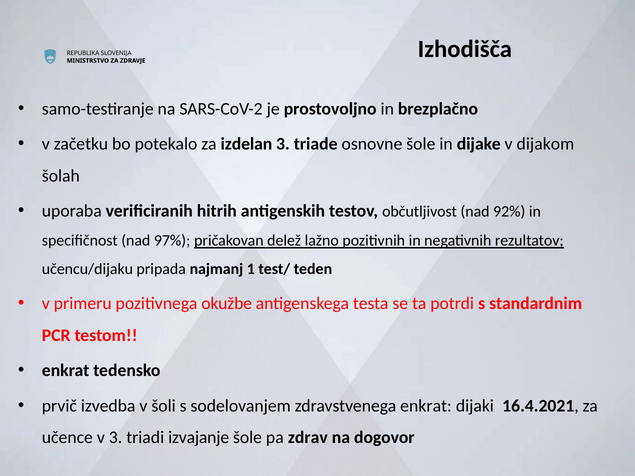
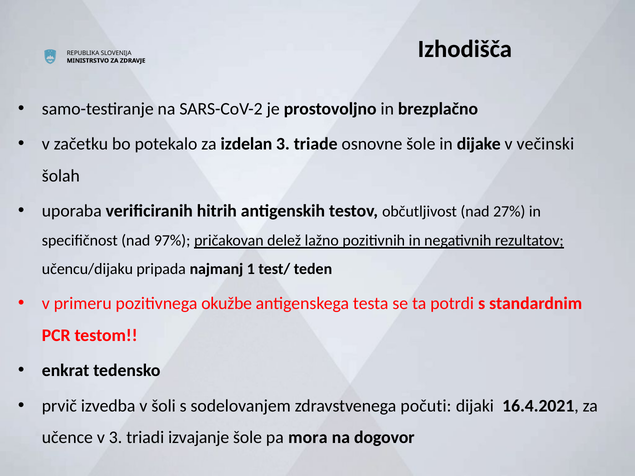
dijakom: dijakom -> večinski
92%: 92% -> 27%
zdravstvenega enkrat: enkrat -> počuti
zdrav: zdrav -> mora
